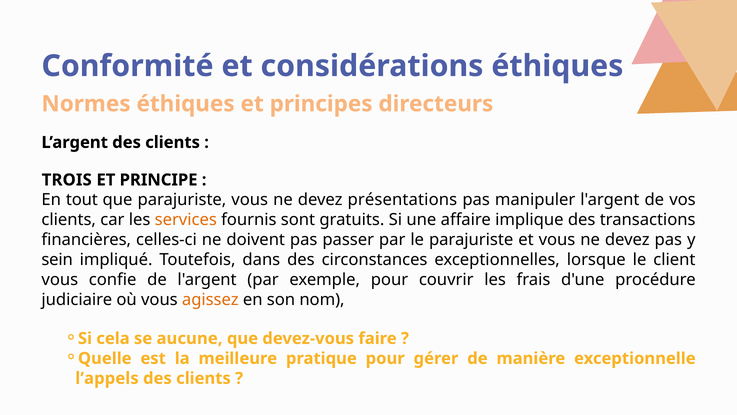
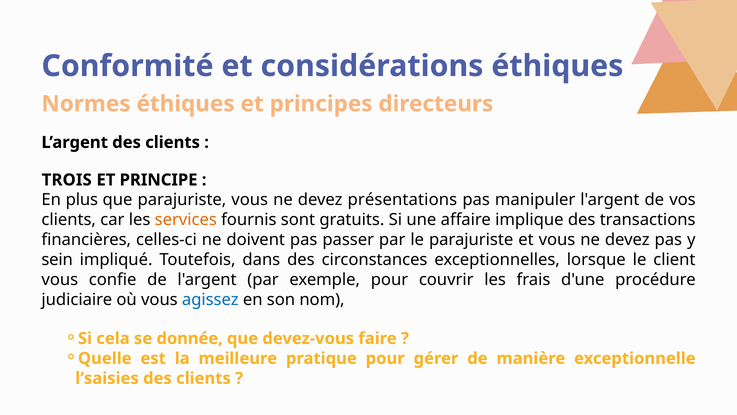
tout: tout -> plus
agissez colour: orange -> blue
aucune: aucune -> donnée
l’appels: l’appels -> l’saisies
